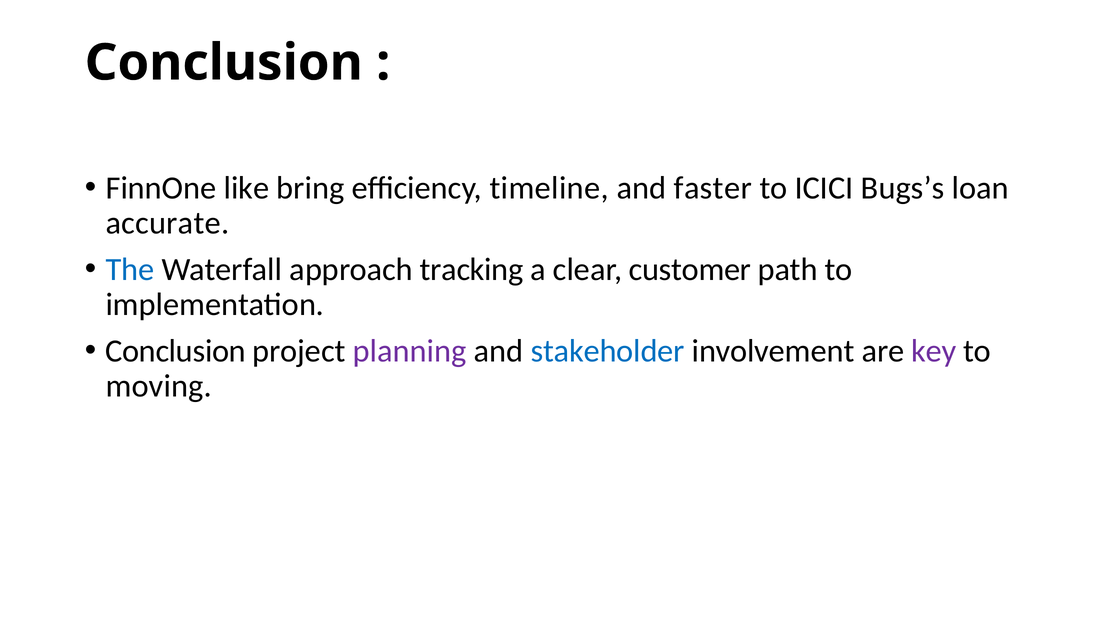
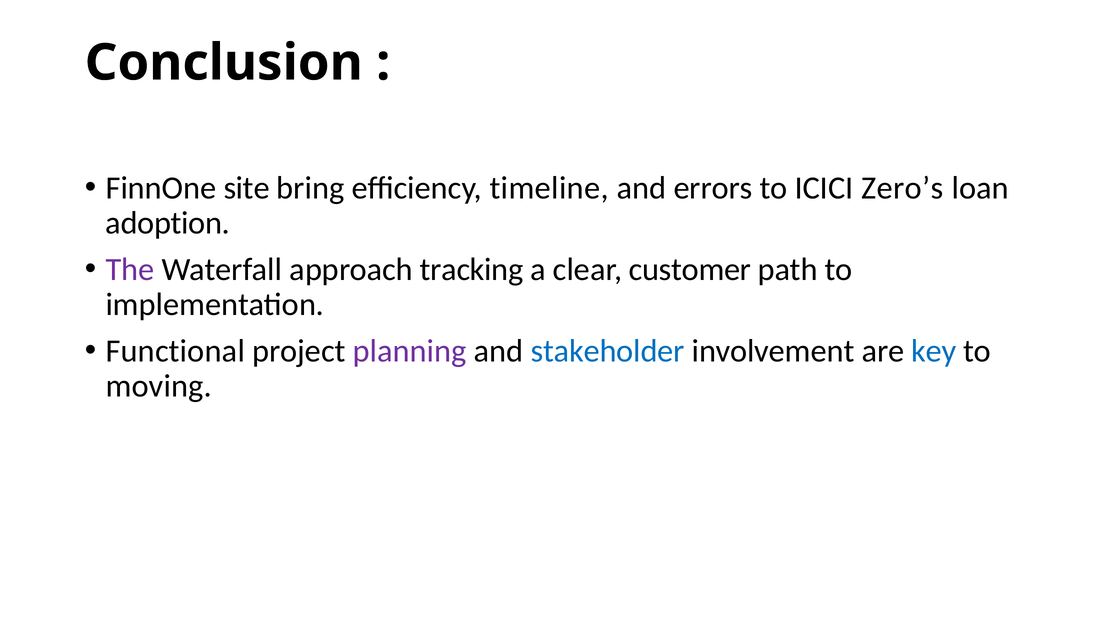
like: like -> site
faster: faster -> errors
Bugs’s: Bugs’s -> Zero’s
accurate: accurate -> adoption
The colour: blue -> purple
Conclusion at (176, 351): Conclusion -> Functional
key colour: purple -> blue
